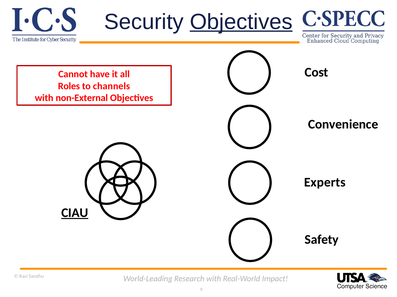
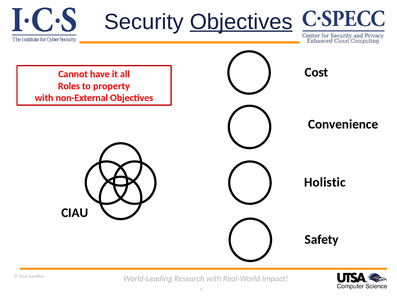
channels: channels -> property
Experts: Experts -> Holistic
CIAU underline: present -> none
